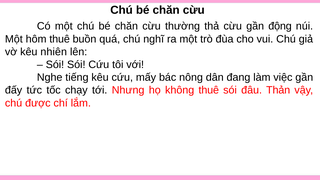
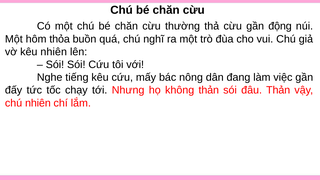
hôm thuê: thuê -> thỏa
không thuê: thuê -> thản
chú được: được -> nhiên
